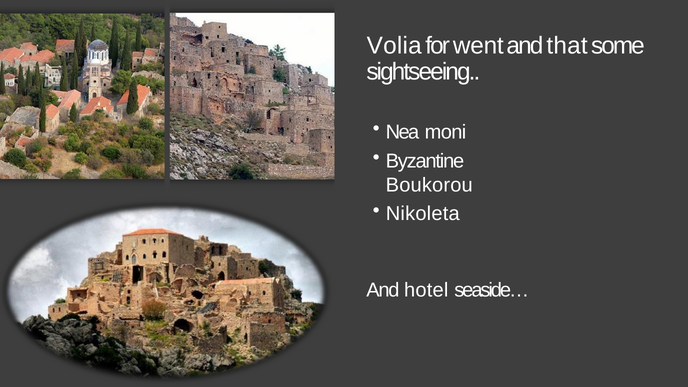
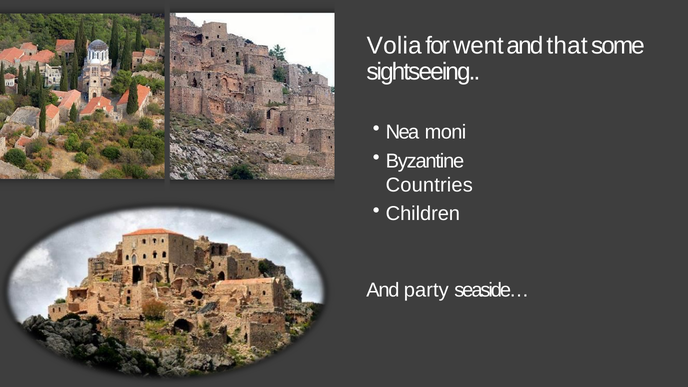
Boukorou: Boukorou -> Countries
Nikoleta: Nikoleta -> Children
hotel: hotel -> party
